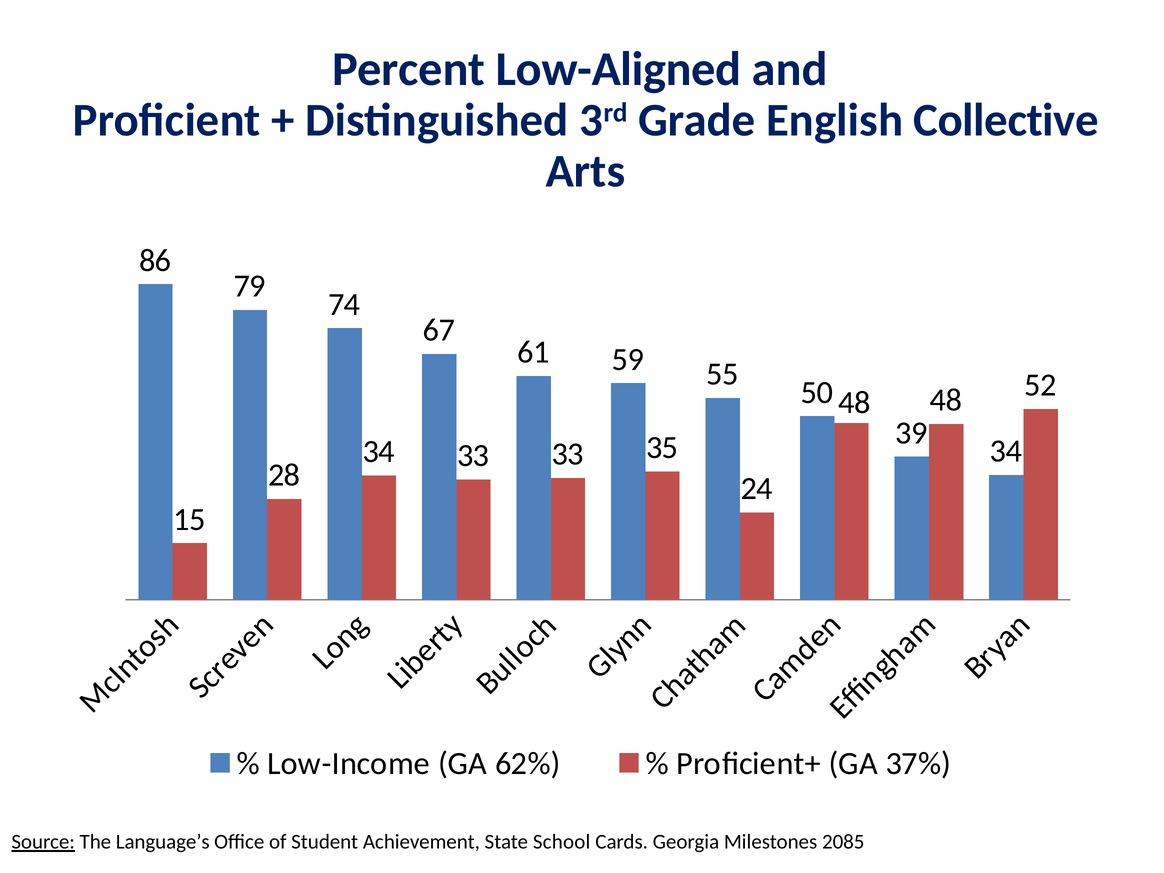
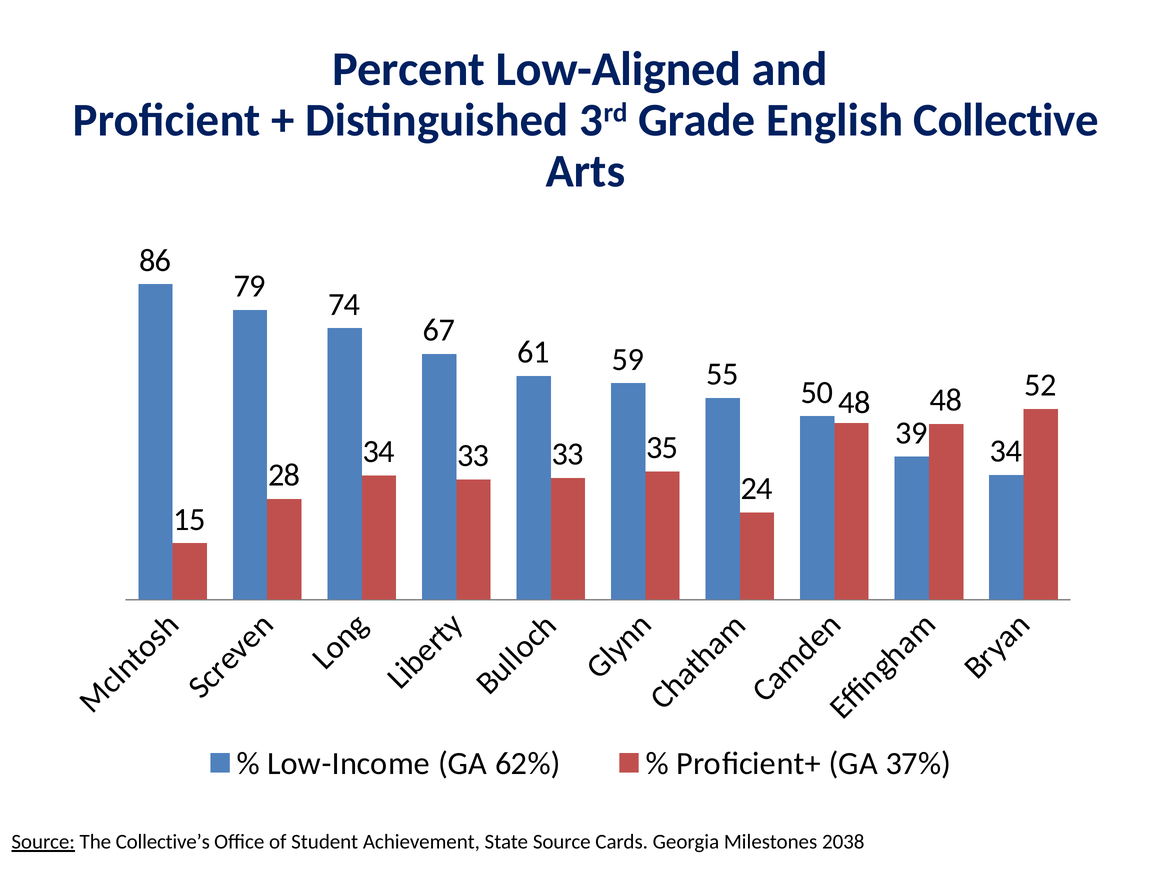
Language’s: Language’s -> Collective’s
State School: School -> Source
2085: 2085 -> 2038
